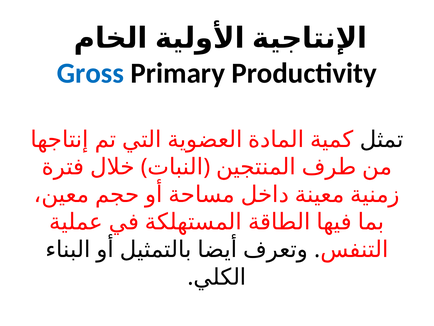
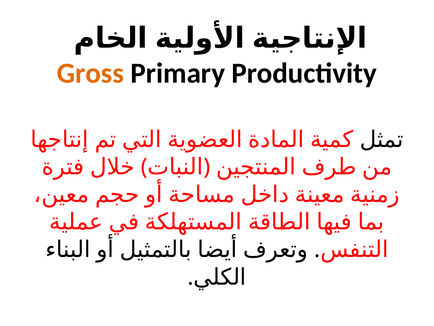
Gross colour: blue -> orange
